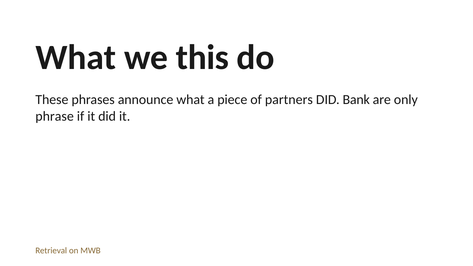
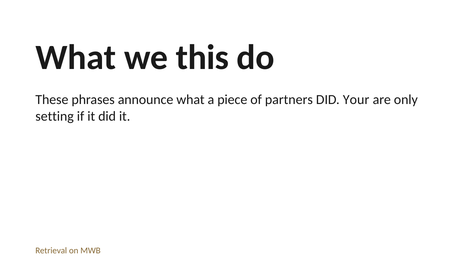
Bank: Bank -> Your
phrase: phrase -> setting
